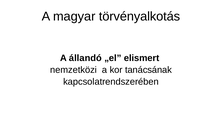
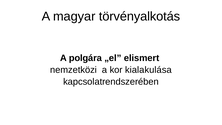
állandó: állandó -> polgára
tanácsának: tanácsának -> kialakulása
